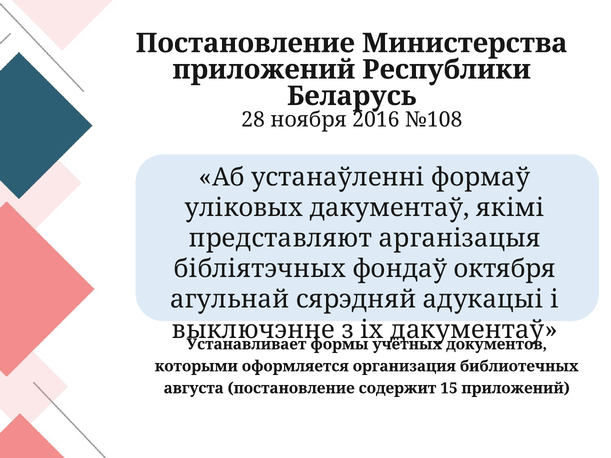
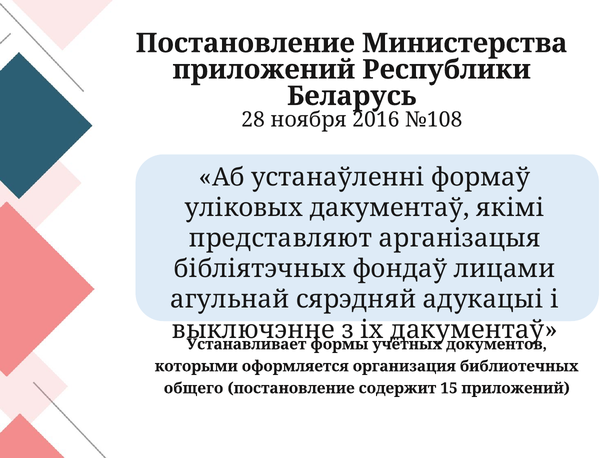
октября: октября -> лицами
августа: августа -> общего
